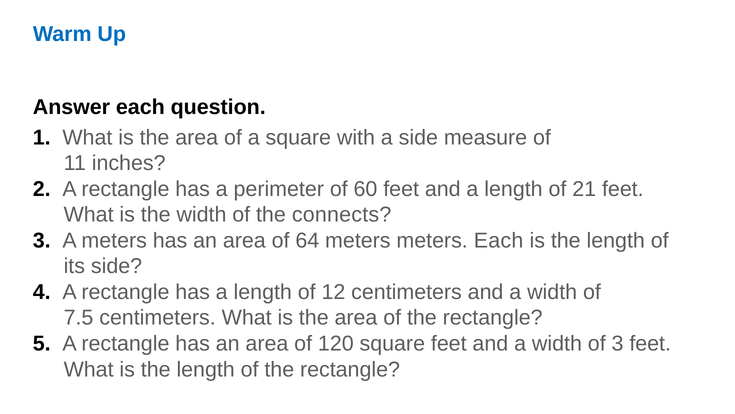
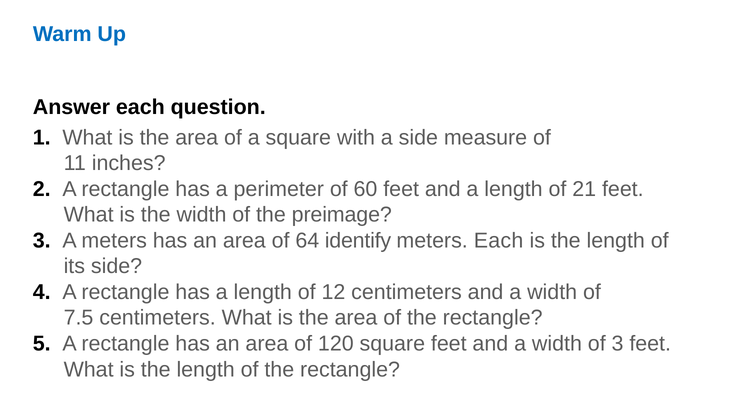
connects: connects -> preimage
64 meters: meters -> identify
